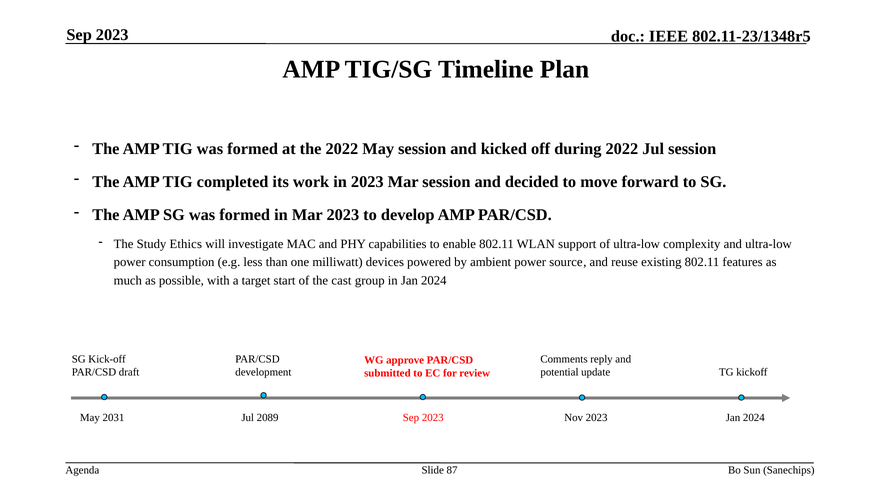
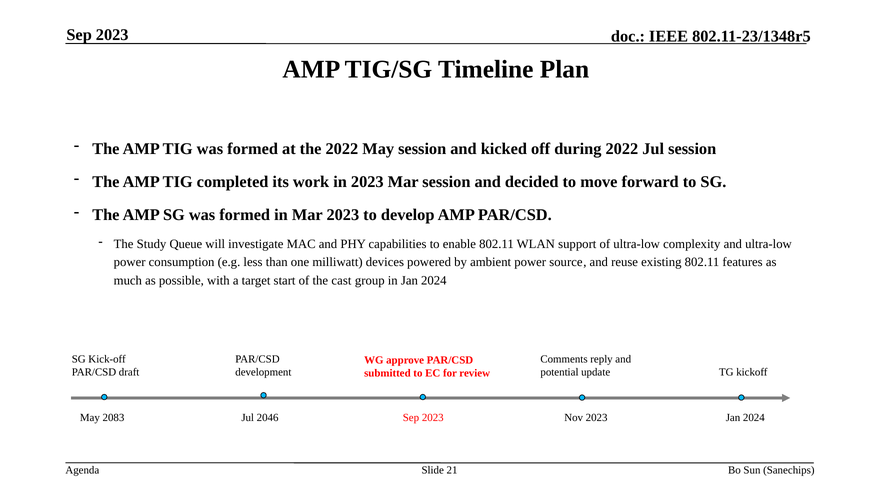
Ethics: Ethics -> Queue
2031: 2031 -> 2083
2089: 2089 -> 2046
87: 87 -> 21
